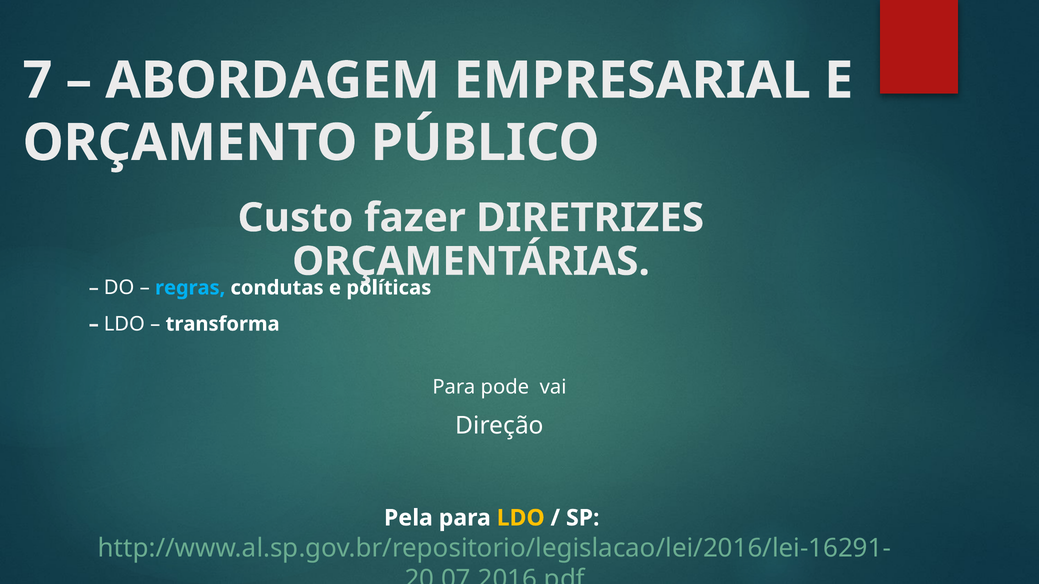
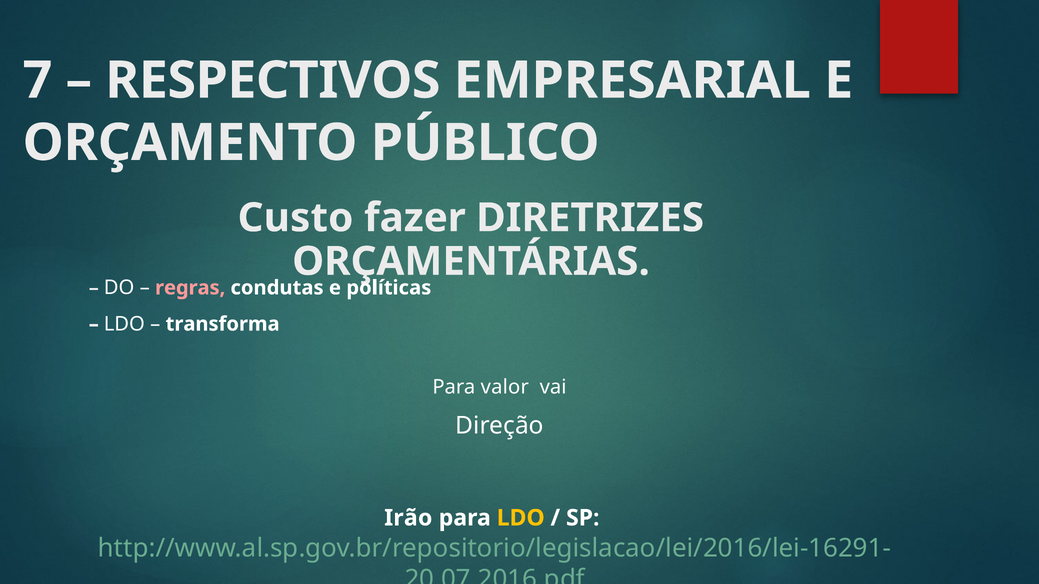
ABORDAGEM: ABORDAGEM -> RESPECTIVOS
regras colour: light blue -> pink
pode: pode -> valor
Pela: Pela -> Irão
